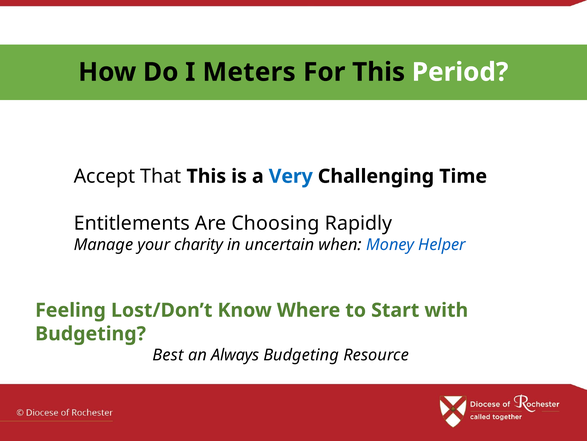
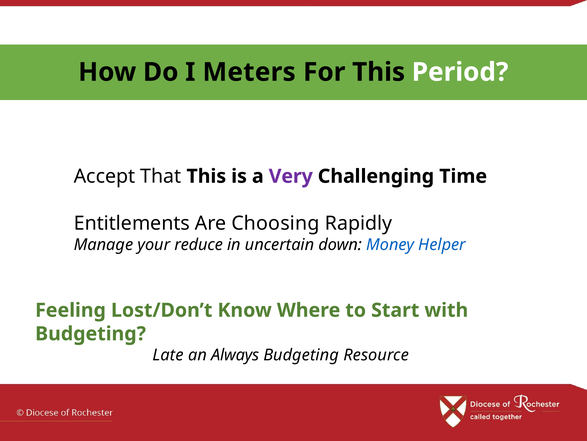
Very colour: blue -> purple
charity: charity -> reduce
when: when -> down
Best: Best -> Late
